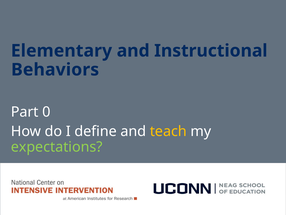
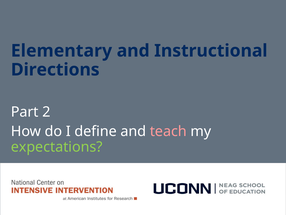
Behaviors: Behaviors -> Directions
0: 0 -> 2
teach colour: yellow -> pink
